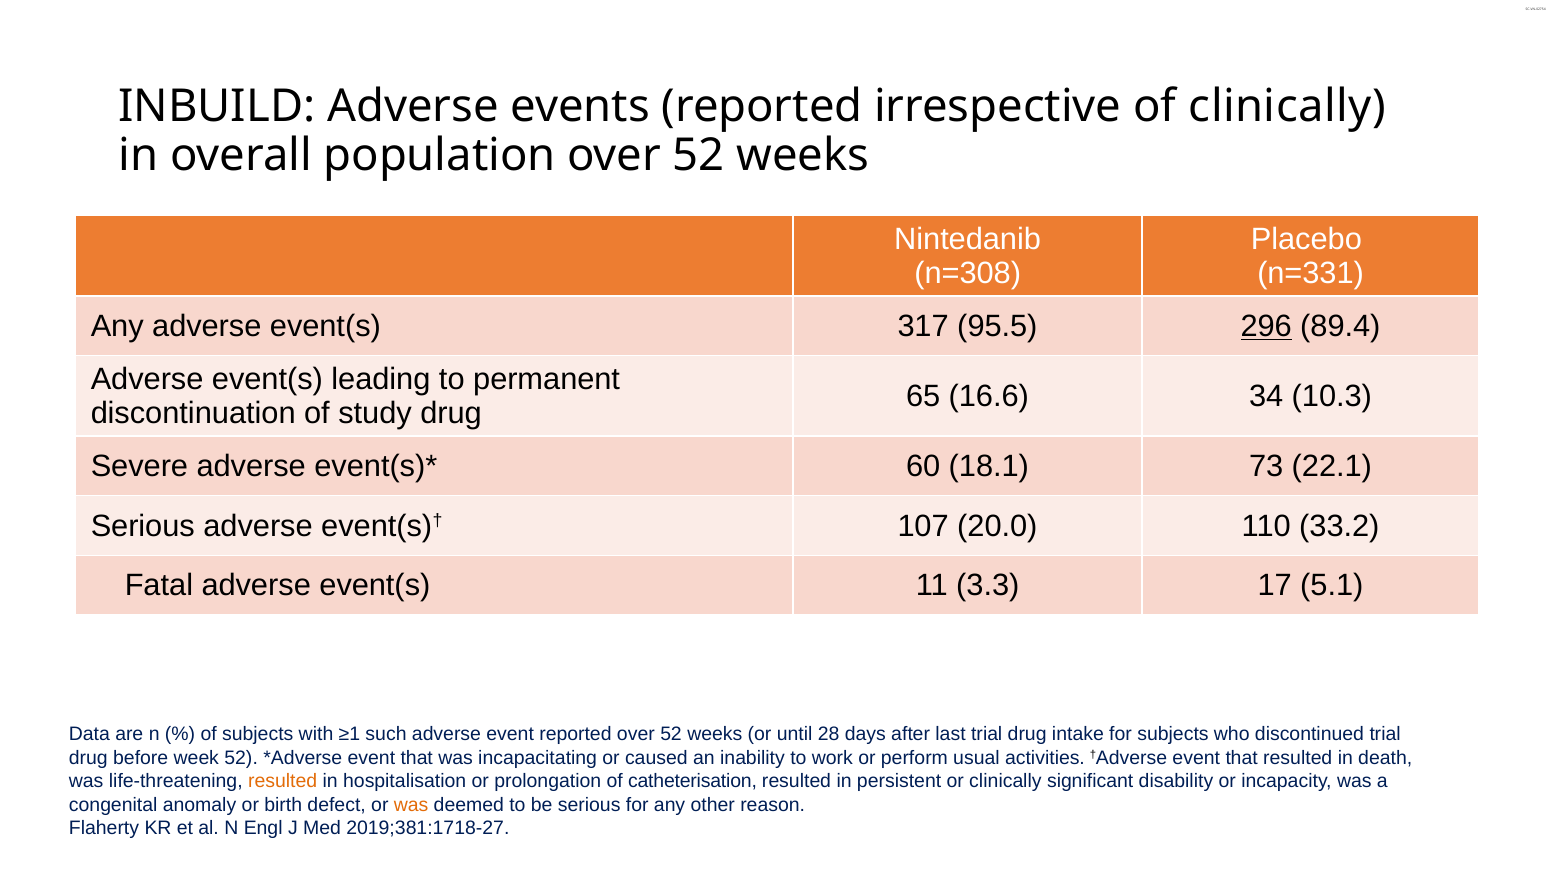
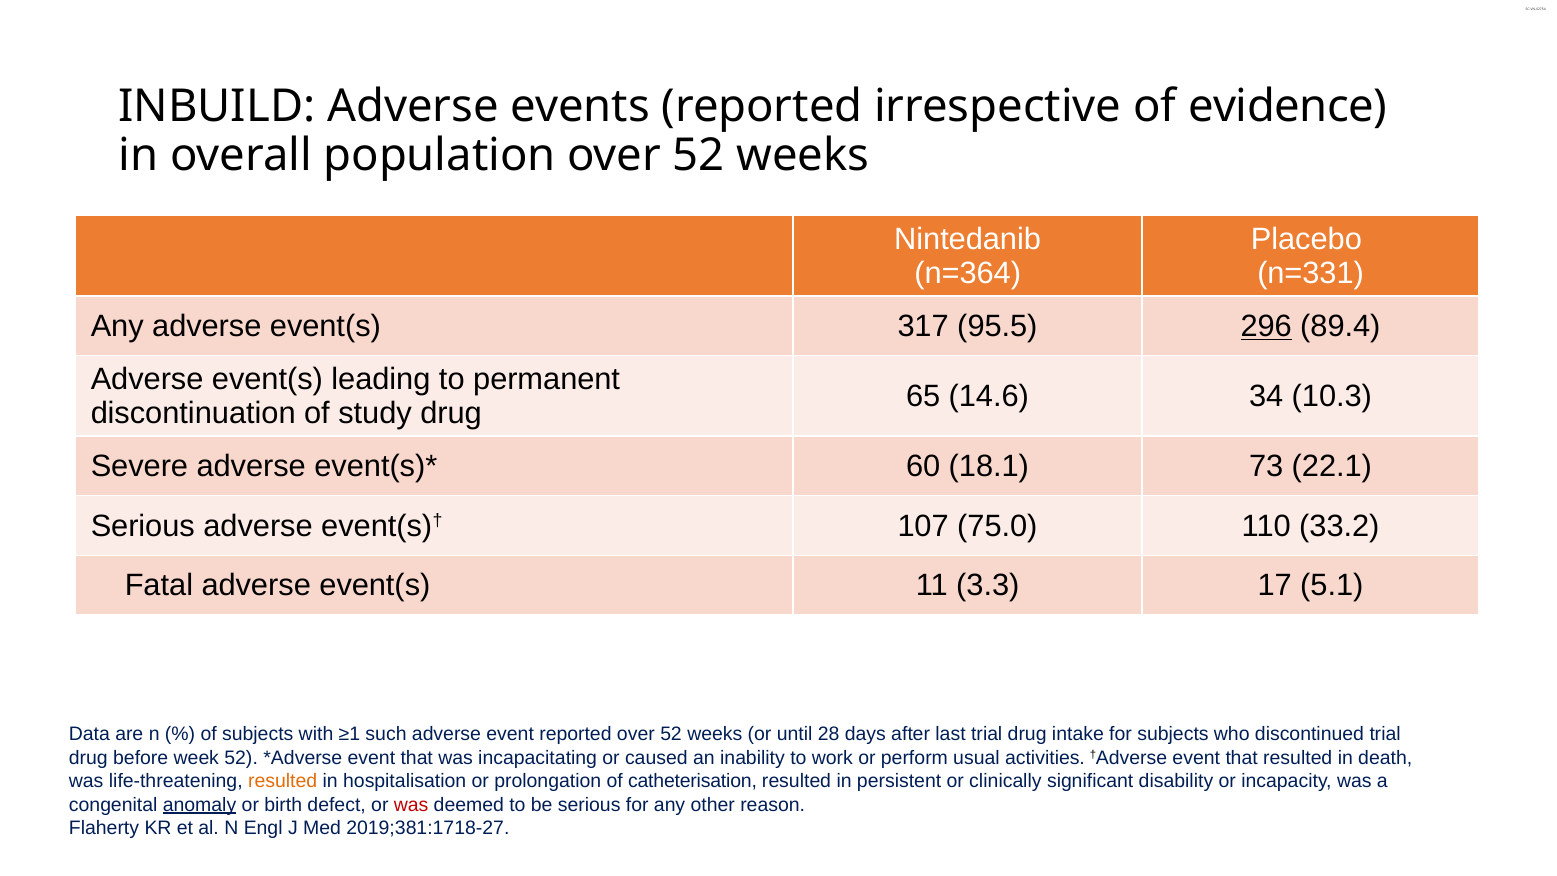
of clinically: clinically -> evidence
n=308: n=308 -> n=364
16.6: 16.6 -> 14.6
20.0: 20.0 -> 75.0
anomaly underline: none -> present
was at (411, 804) colour: orange -> red
